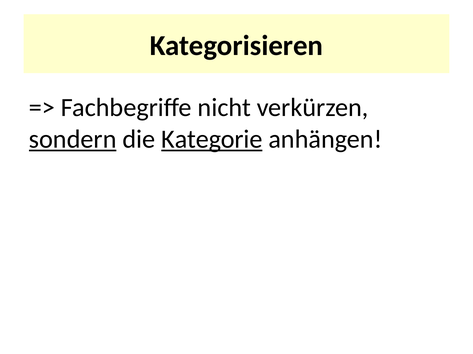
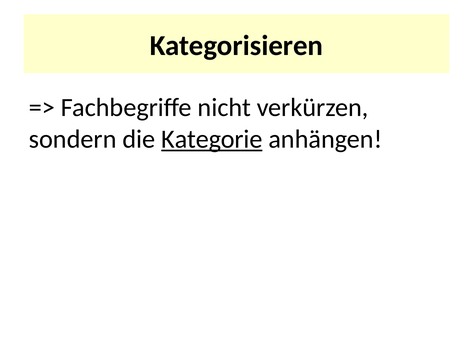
sondern underline: present -> none
